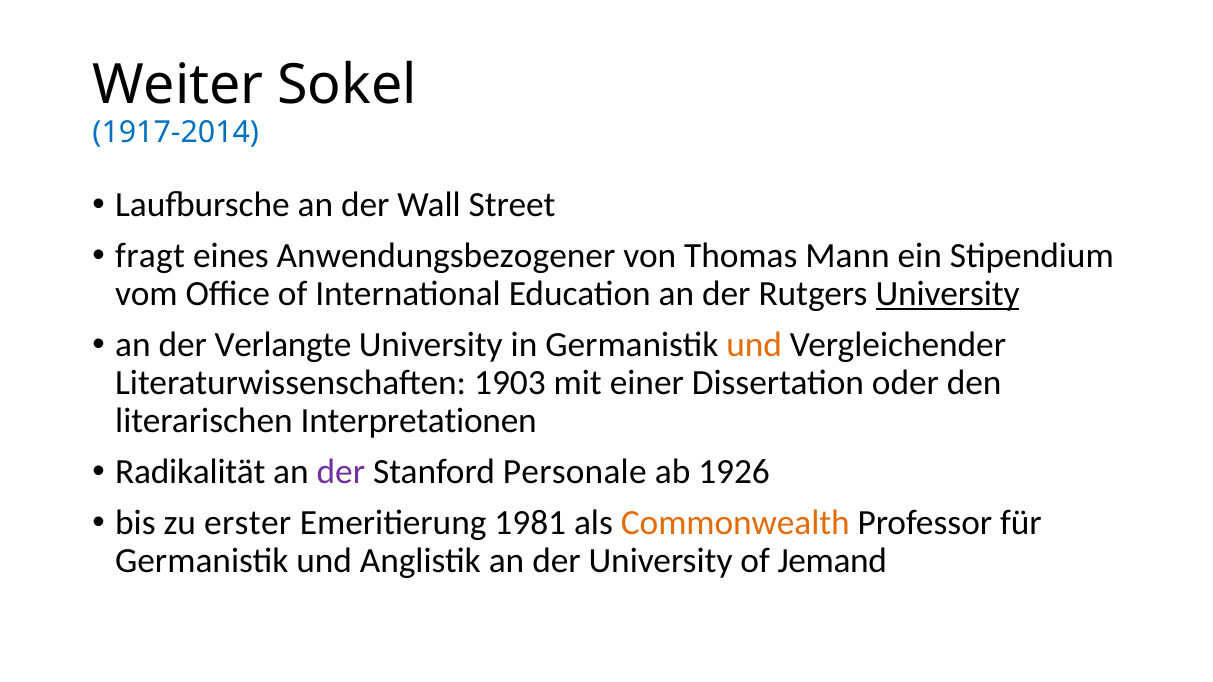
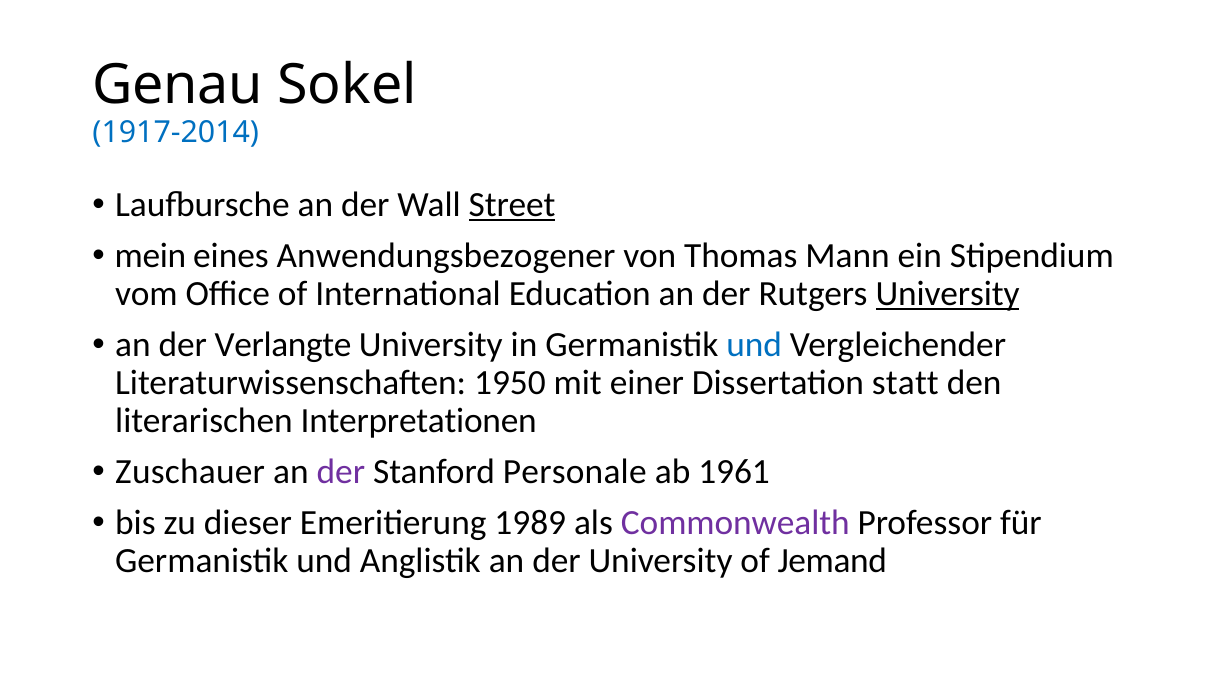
Weiter: Weiter -> Genau
Street underline: none -> present
fragt: fragt -> mein
und at (754, 345) colour: orange -> blue
1903: 1903 -> 1950
oder: oder -> statt
Radikalität: Radikalität -> Zuschauer
1926: 1926 -> 1961
erster: erster -> dieser
1981: 1981 -> 1989
Commonwealth colour: orange -> purple
